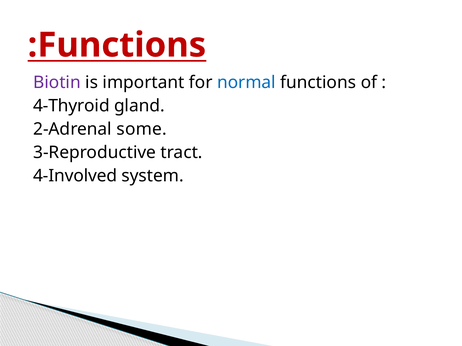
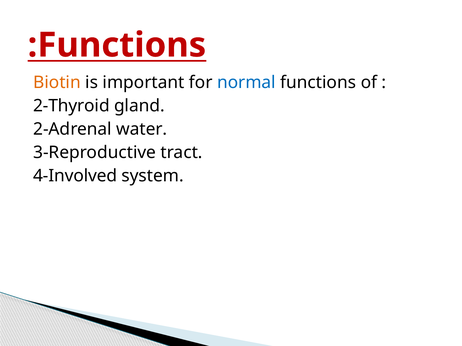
Biotin colour: purple -> orange
4-Thyroid: 4-Thyroid -> 2-Thyroid
some: some -> water
